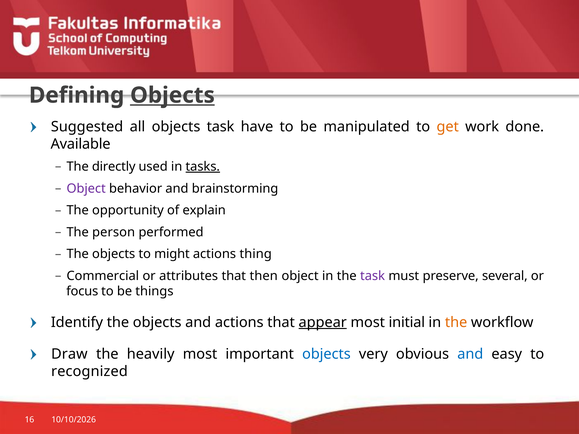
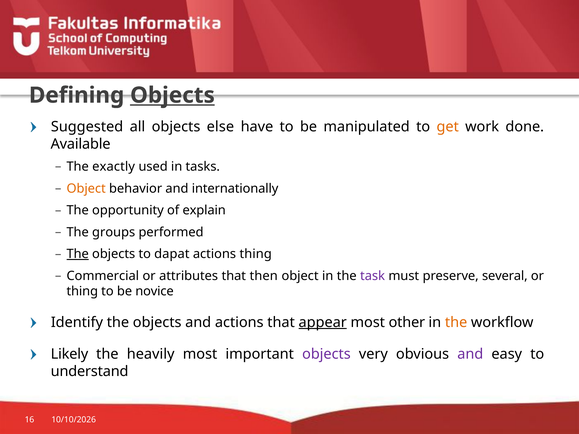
objects task: task -> else
directly: directly -> exactly
tasks underline: present -> none
Object at (86, 189) colour: purple -> orange
brainstorming: brainstorming -> internationally
person: person -> groups
The at (78, 254) underline: none -> present
might: might -> dapat
focus at (82, 291): focus -> thing
things: things -> novice
initial: initial -> other
Draw: Draw -> Likely
objects at (326, 354) colour: blue -> purple
and at (470, 354) colour: blue -> purple
recognized: recognized -> understand
